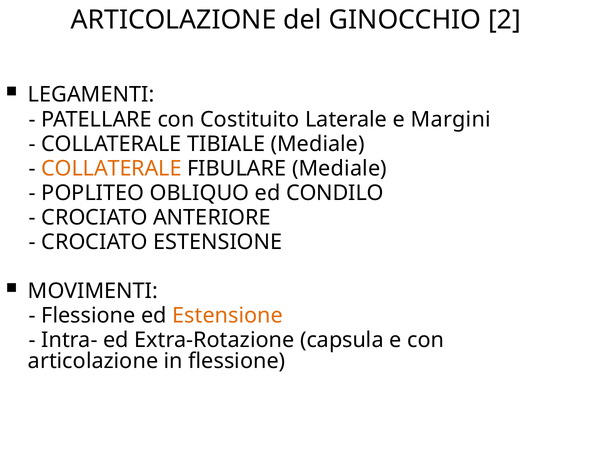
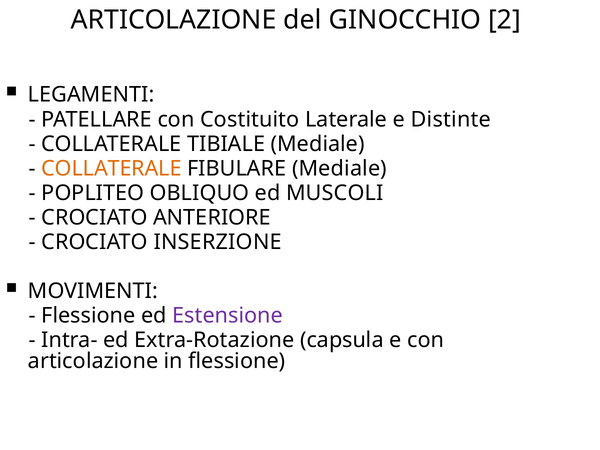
Margini: Margini -> Distinte
CONDILO: CONDILO -> MUSCOLI
CROCIATO ESTENSIONE: ESTENSIONE -> INSERZIONE
Estensione at (228, 316) colour: orange -> purple
